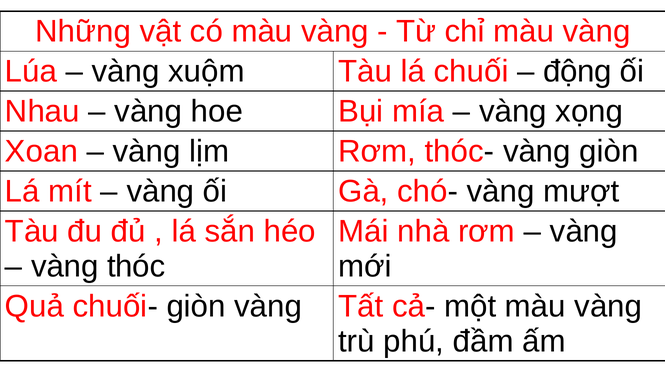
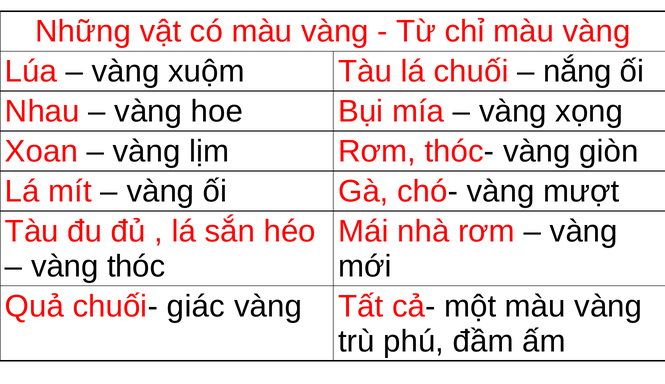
động: động -> nắng
chuối- giòn: giòn -> giác
